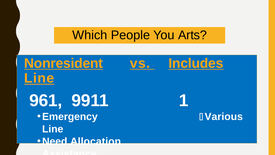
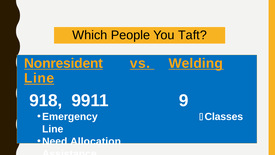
Arts: Arts -> Taft
Includes: Includes -> Welding
961: 961 -> 918
1: 1 -> 9
Various: Various -> Classes
